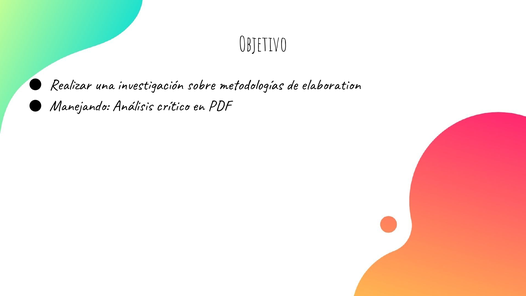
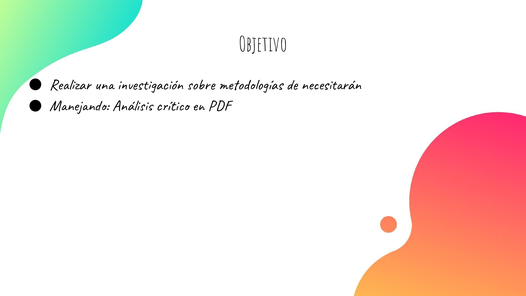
elaboration: elaboration -> necesitarán
